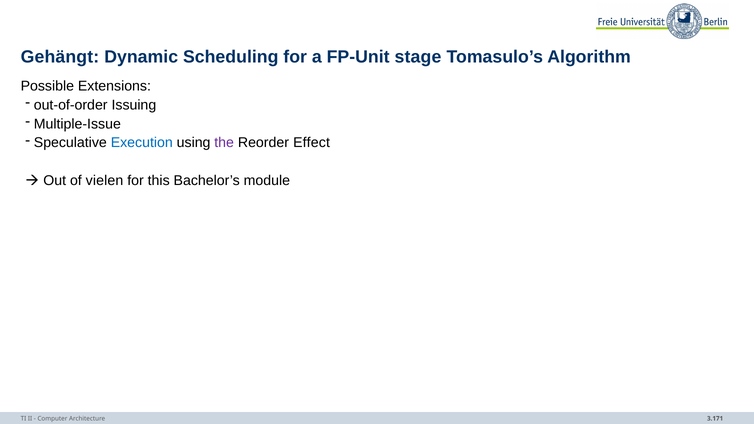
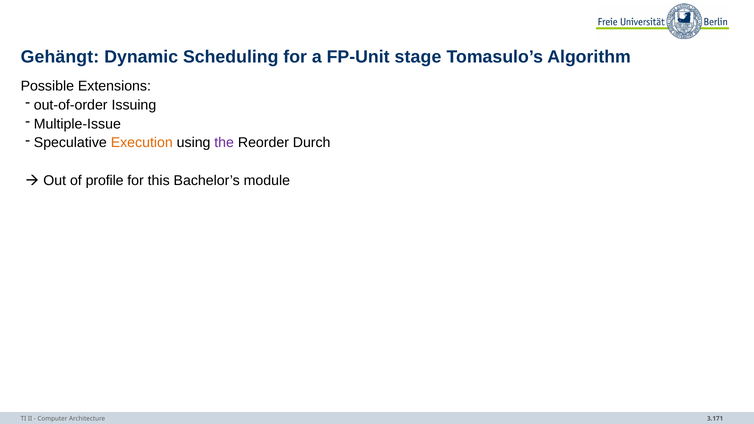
Execution colour: blue -> orange
Effect: Effect -> Durch
vielen: vielen -> profile
